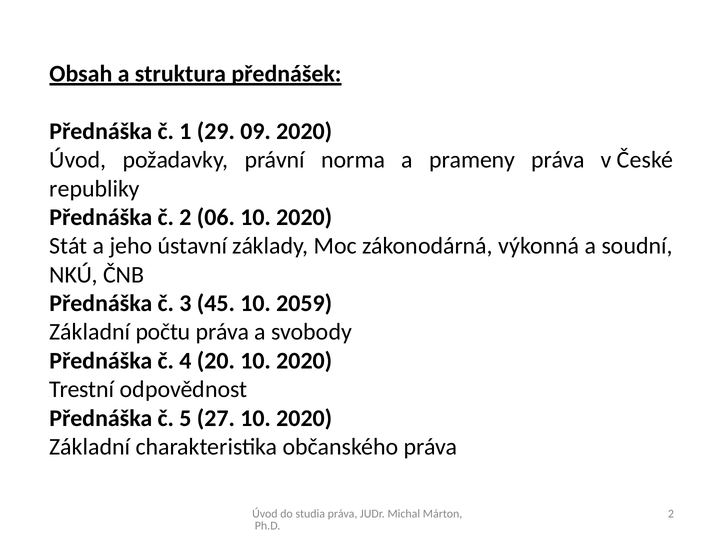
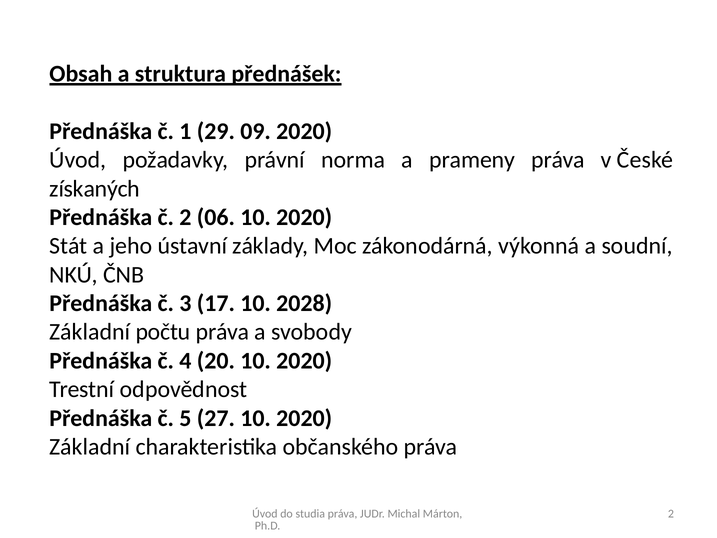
republiky: republiky -> získaných
45: 45 -> 17
2059: 2059 -> 2028
